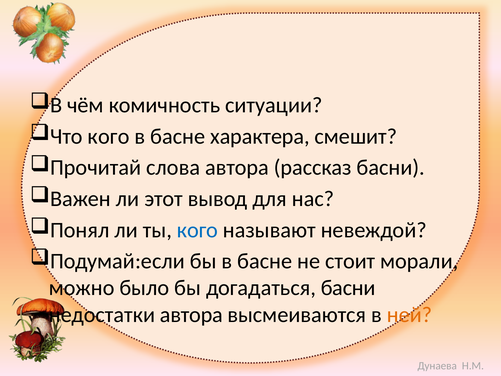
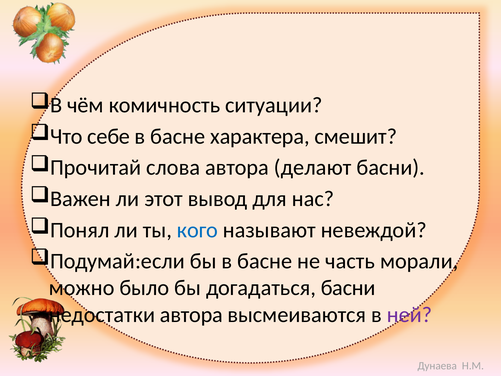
Что кого: кого -> себе
рассказ: рассказ -> делают
стоит: стоит -> часть
ней colour: orange -> purple
